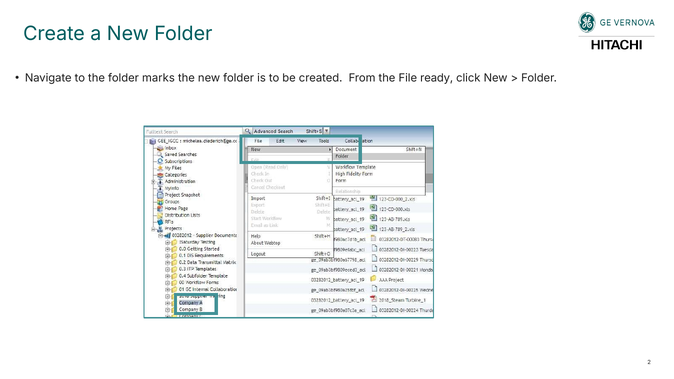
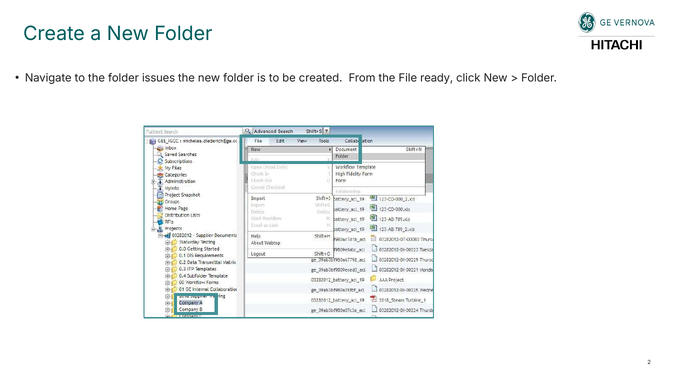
marks: marks -> issues
